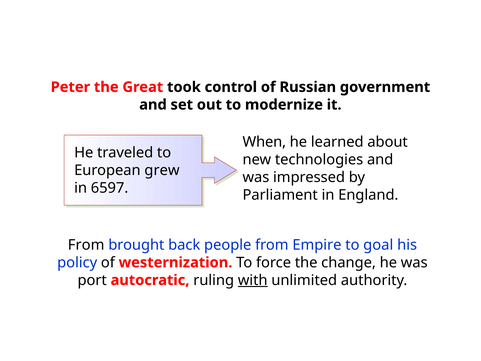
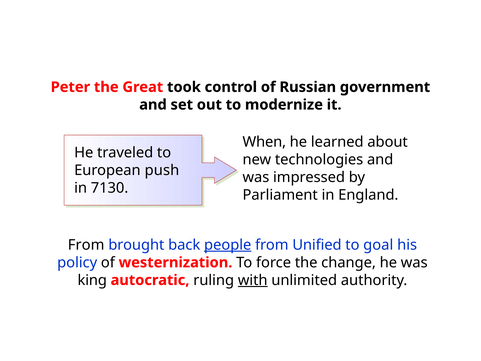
grew: grew -> push
6597: 6597 -> 7130
people underline: none -> present
Empire: Empire -> Unified
port: port -> king
